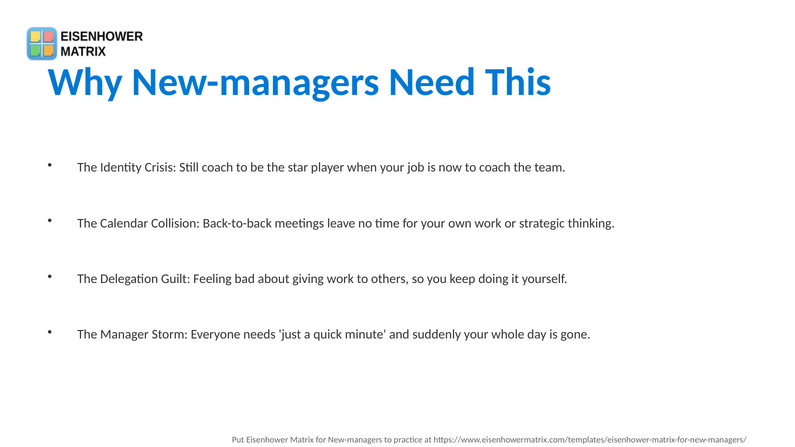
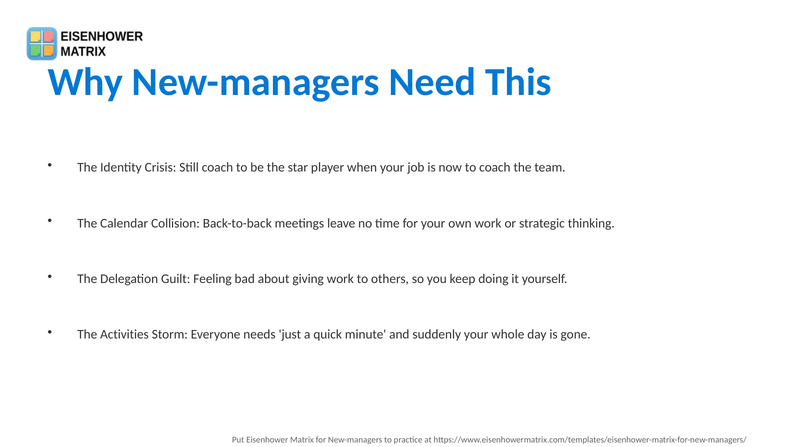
Manager: Manager -> Activities
